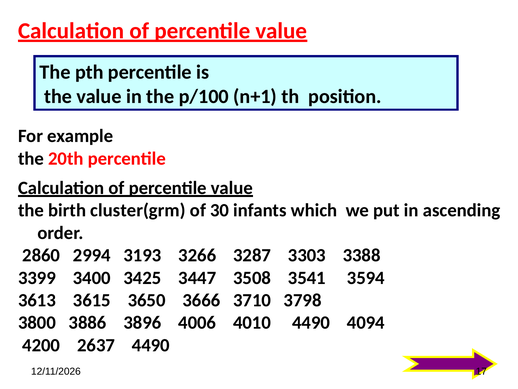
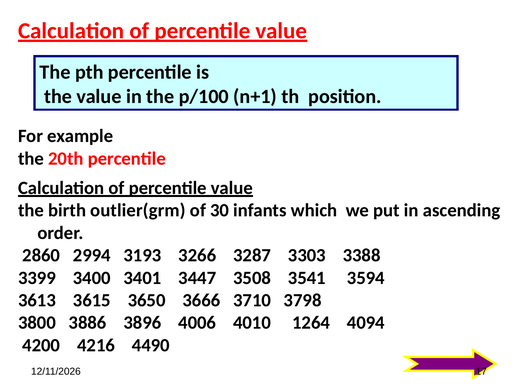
cluster(grm: cluster(grm -> outlier(grm
3425: 3425 -> 3401
4010 4490: 4490 -> 1264
2637: 2637 -> 4216
